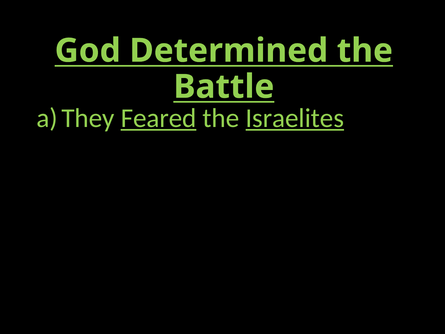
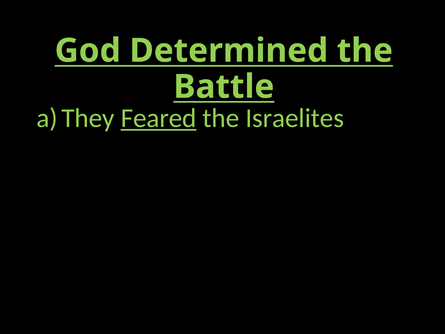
Israelites underline: present -> none
